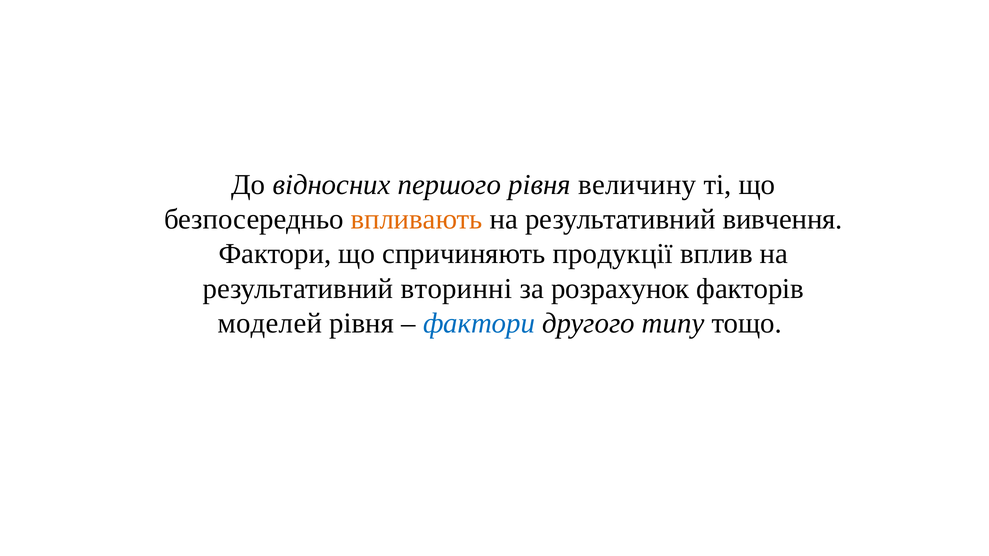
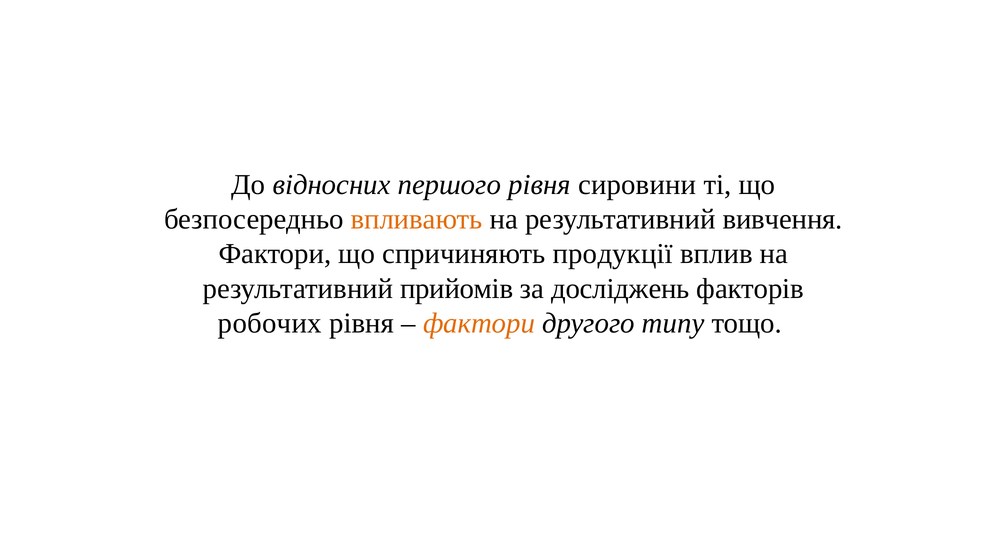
величину: величину -> сировини
вторинні: вторинні -> прийомів
розрахунок: розрахунок -> досліджень
моделей: моделей -> робочих
фактори at (479, 323) colour: blue -> orange
